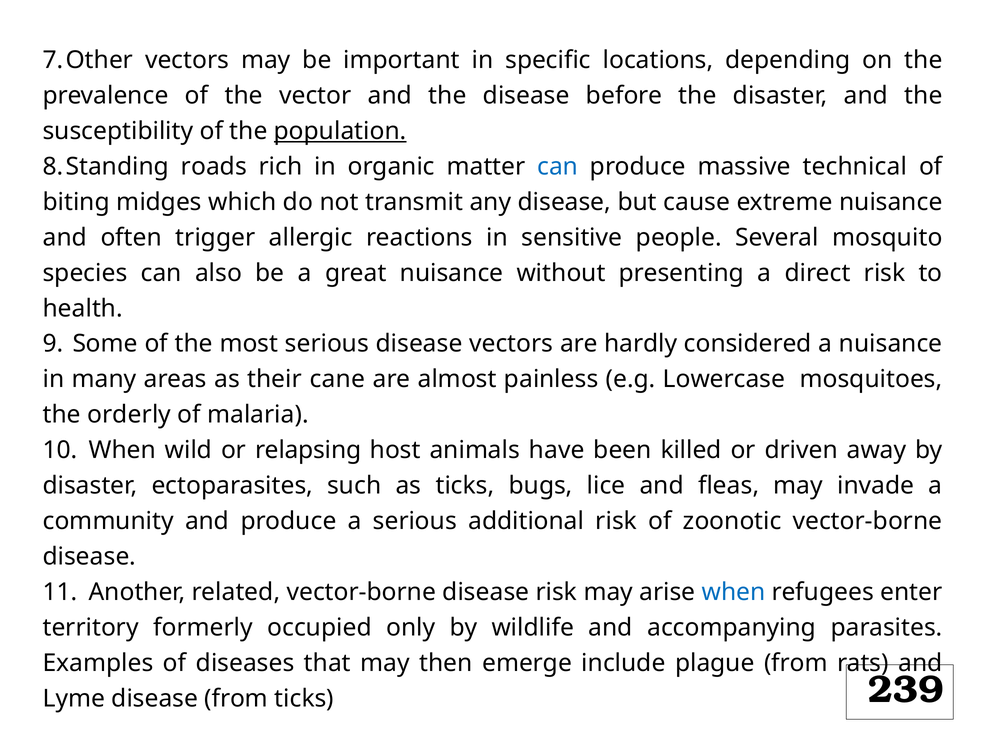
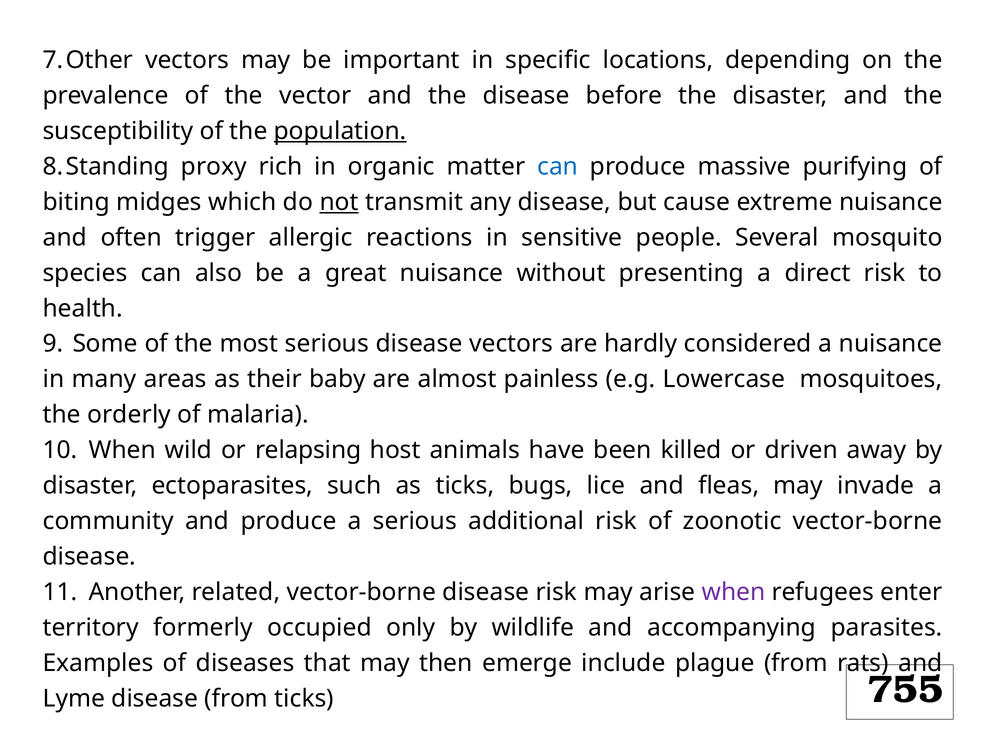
roads: roads -> proxy
technical: technical -> purifying
not underline: none -> present
cane: cane -> baby
when at (734, 592) colour: blue -> purple
239: 239 -> 755
